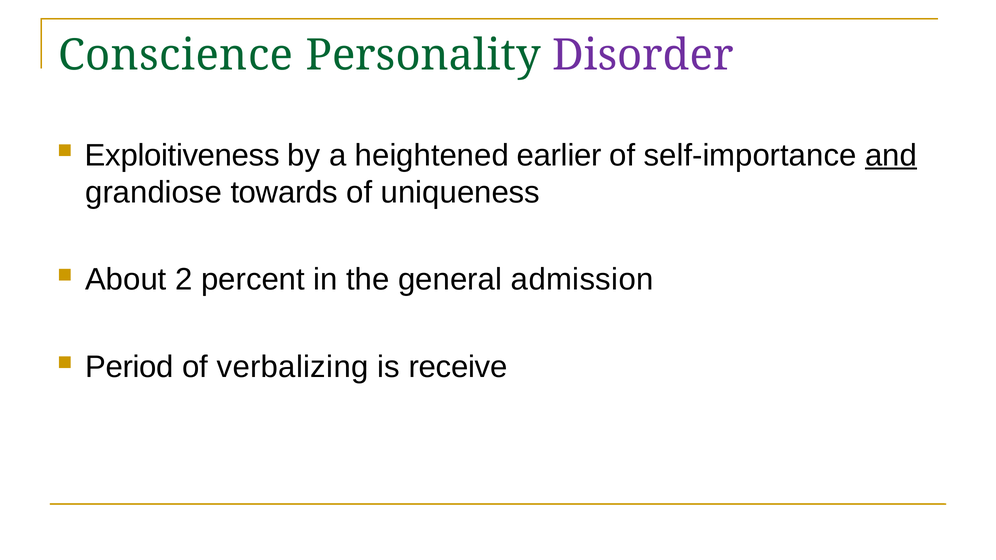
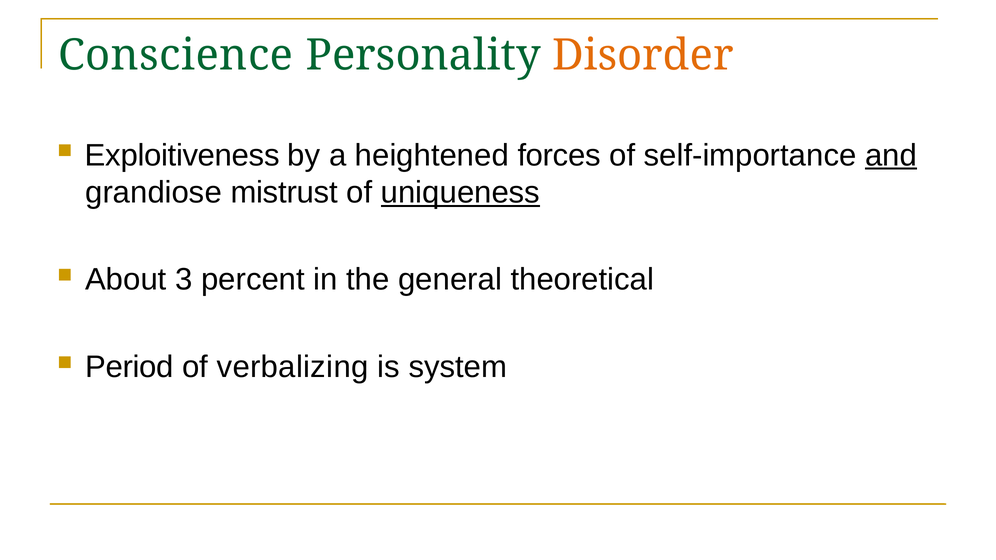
Disorder colour: purple -> orange
earlier: earlier -> forces
towards: towards -> mistrust
uniqueness underline: none -> present
2: 2 -> 3
admission: admission -> theoretical
receive: receive -> system
